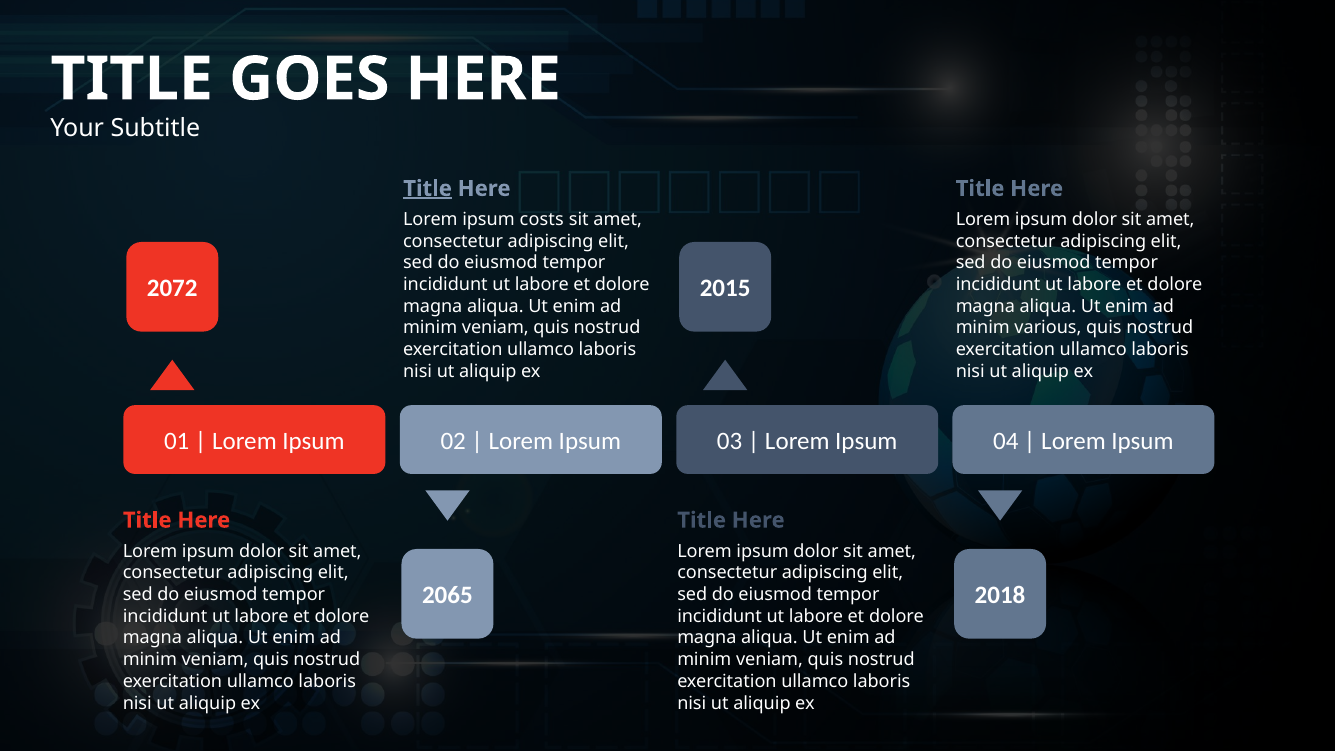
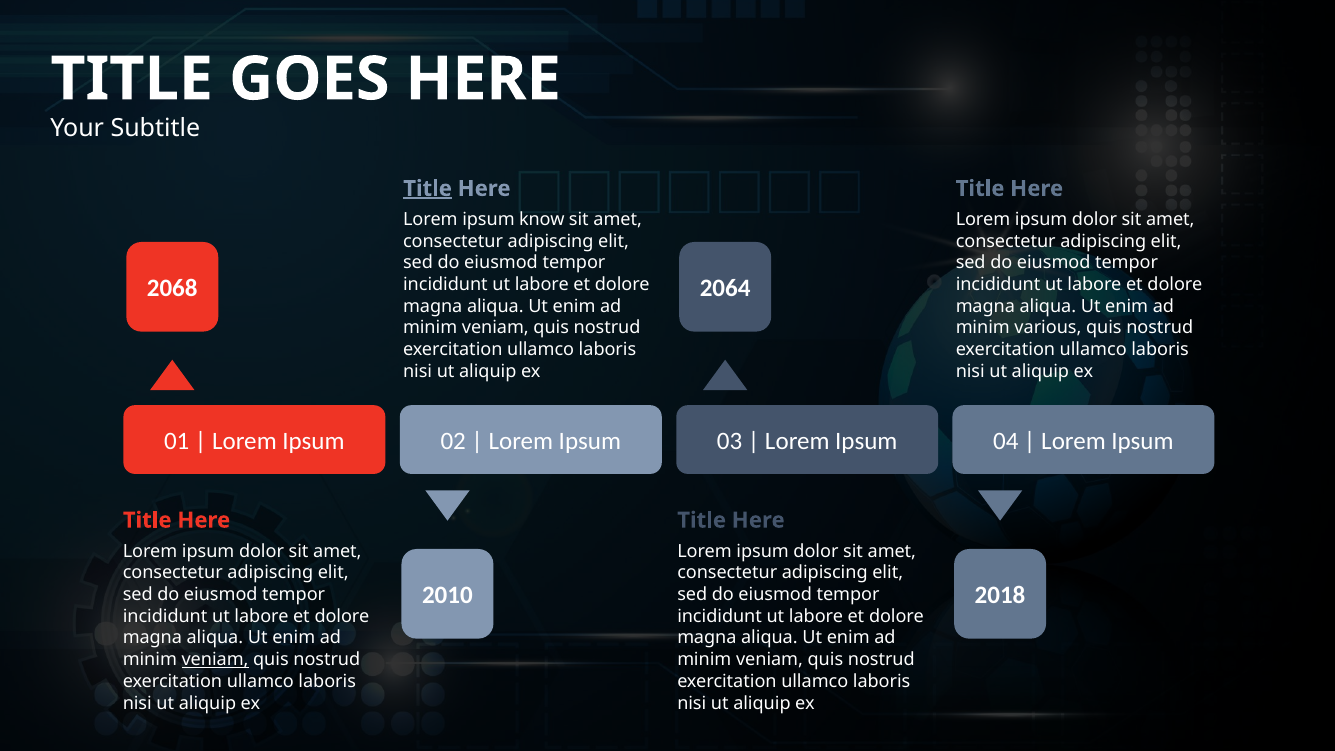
costs: costs -> know
2072: 2072 -> 2068
2015: 2015 -> 2064
2065: 2065 -> 2010
veniam at (215, 660) underline: none -> present
